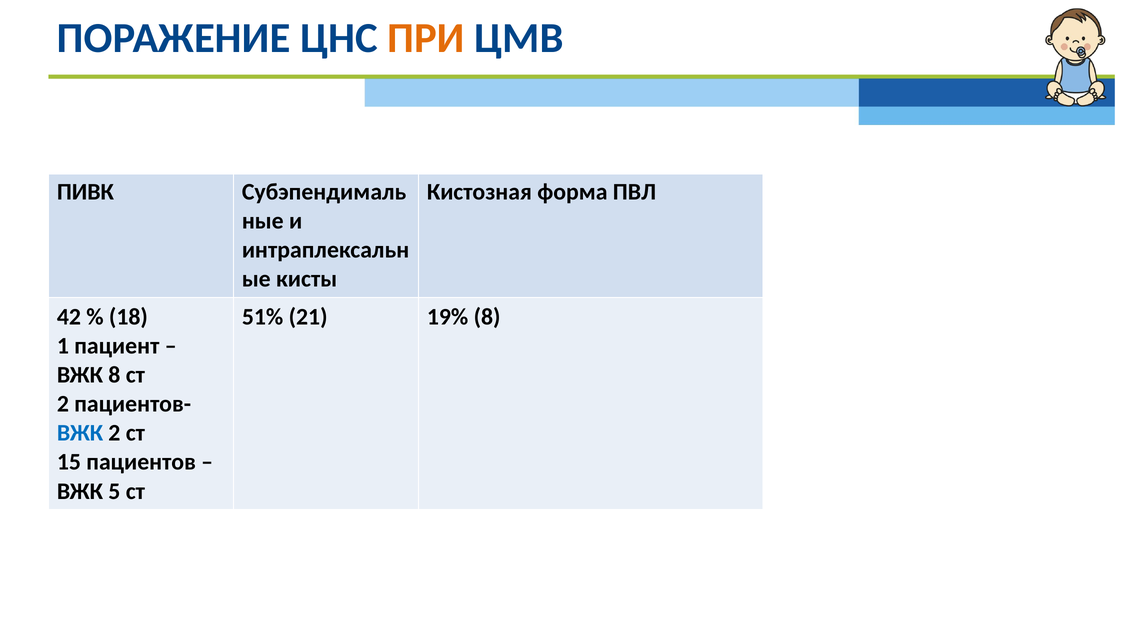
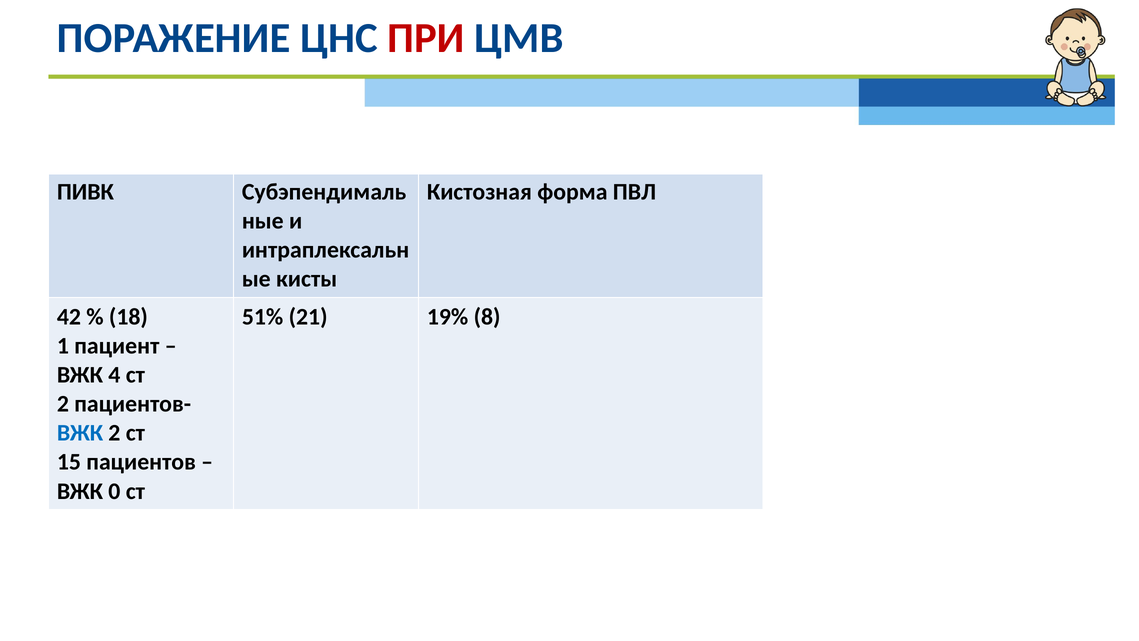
ПРИ colour: orange -> red
ВЖК 8: 8 -> 4
5: 5 -> 0
